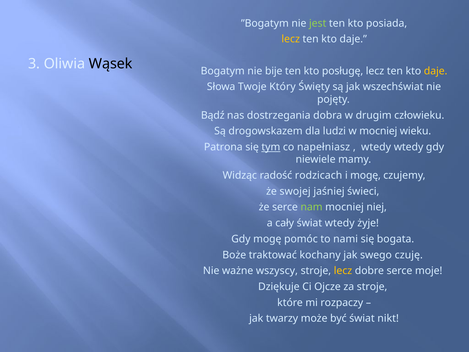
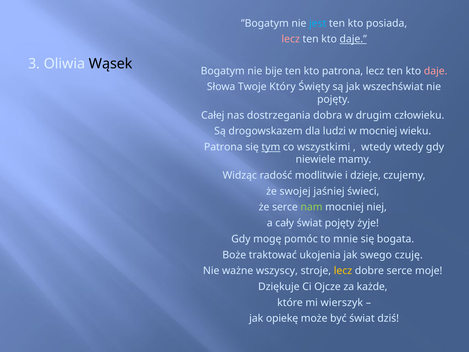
jest colour: light green -> light blue
lecz at (291, 39) colour: yellow -> pink
daje at (353, 39) underline: none -> present
kto posługę: posługę -> patrona
daje at (436, 71) colour: yellow -> pink
Bądź: Bądź -> Całej
napełniasz: napełniasz -> wszystkimi
rodzicach: rodzicach -> modlitwie
i mogę: mogę -> dzieje
świat wtedy: wtedy -> pojęty
nami: nami -> mnie
kochany: kochany -> ukojenia
za stroje: stroje -> każde
rozpaczy: rozpaczy -> wierszyk
twarzy: twarzy -> opiekę
nikt: nikt -> dziś
